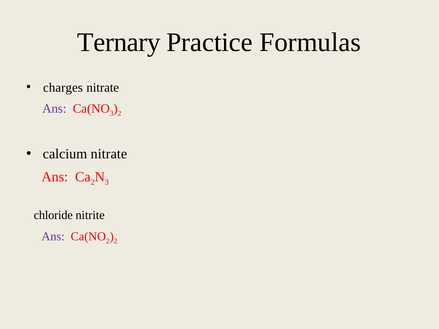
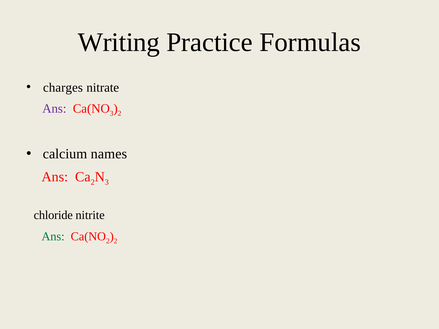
Ternary: Ternary -> Writing
calcium nitrate: nitrate -> names
Ans at (53, 237) colour: purple -> green
